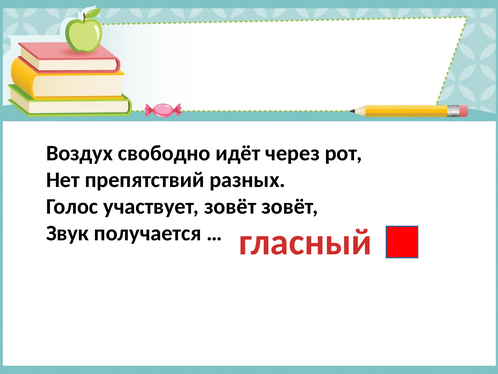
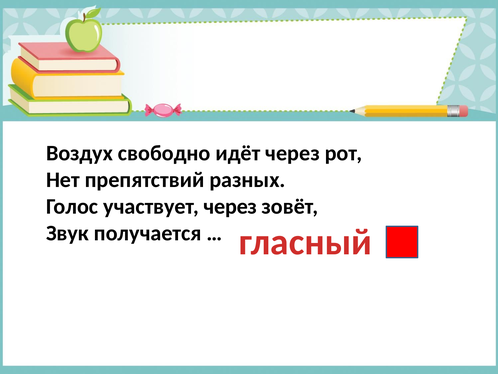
участвует зовёт: зовёт -> через
